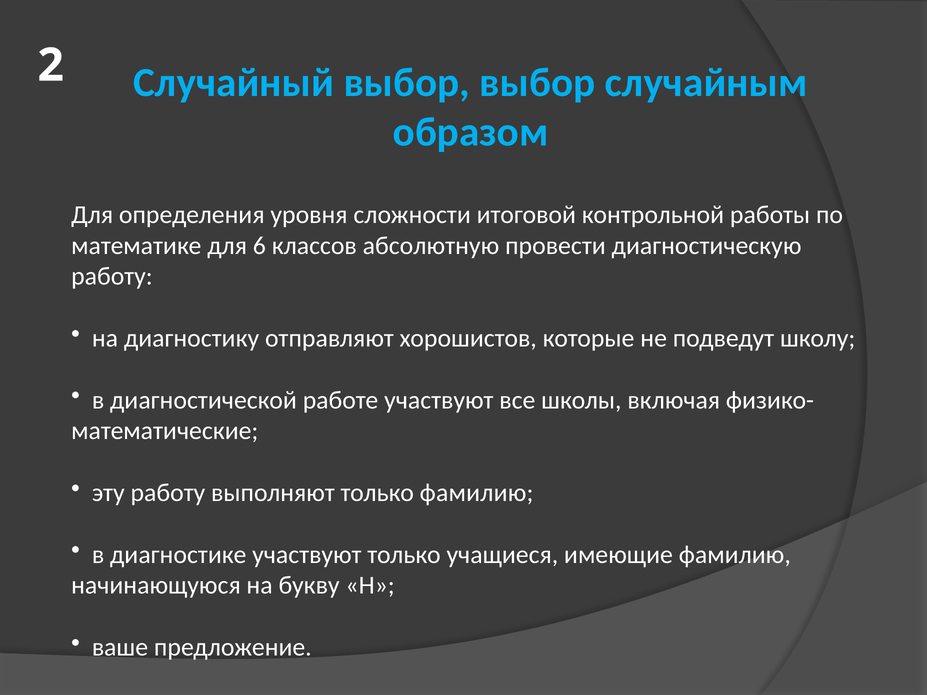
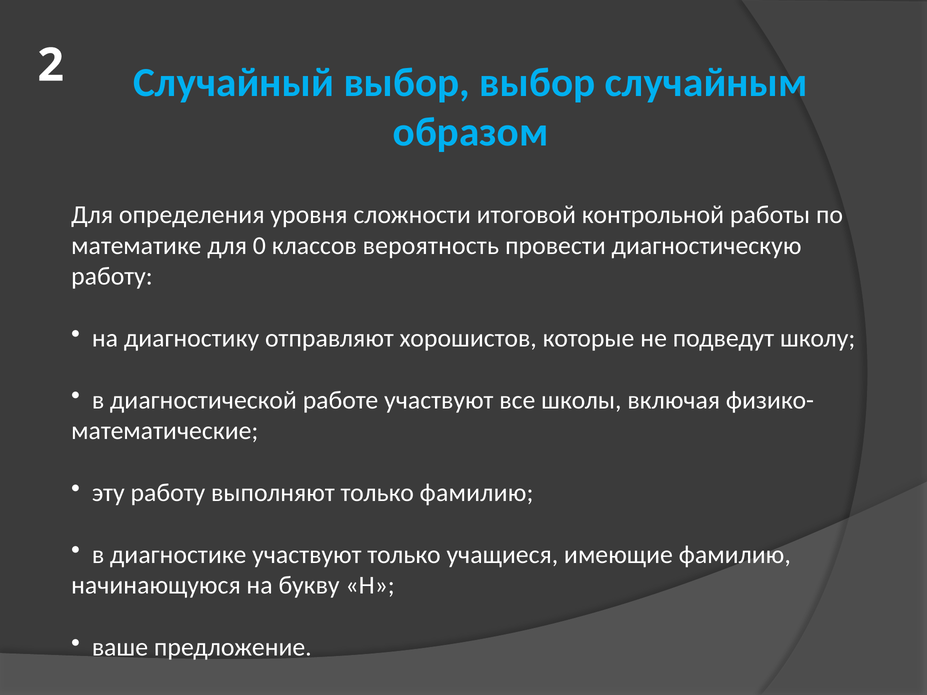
6: 6 -> 0
абсолютную: абсолютную -> вероятность
